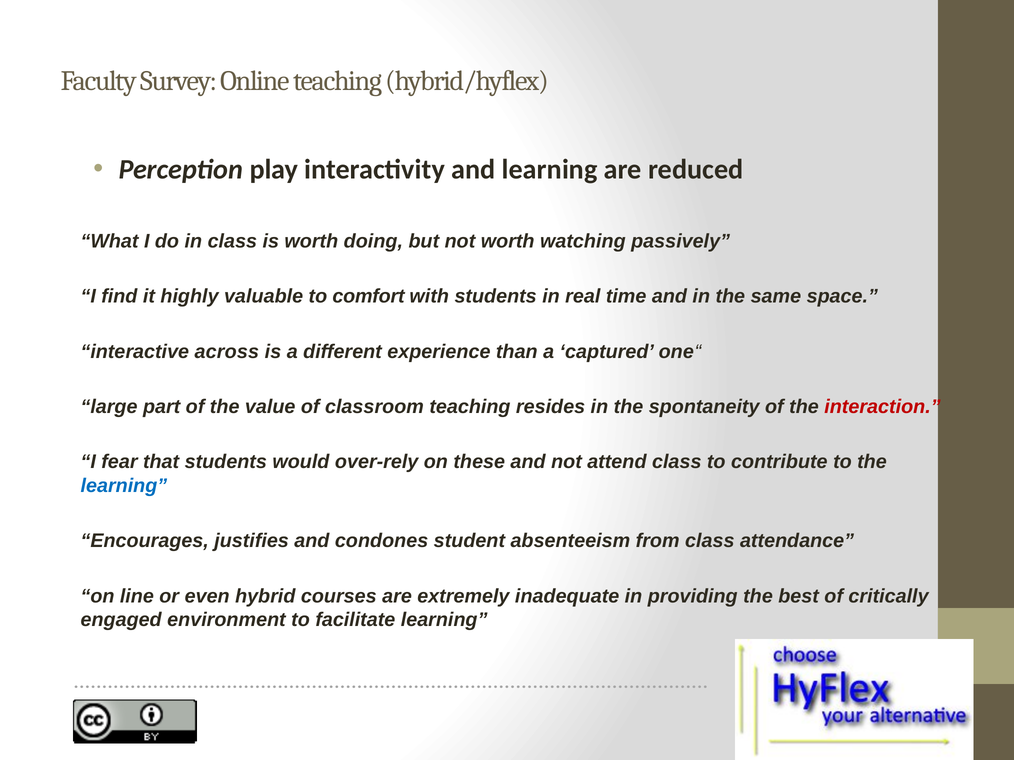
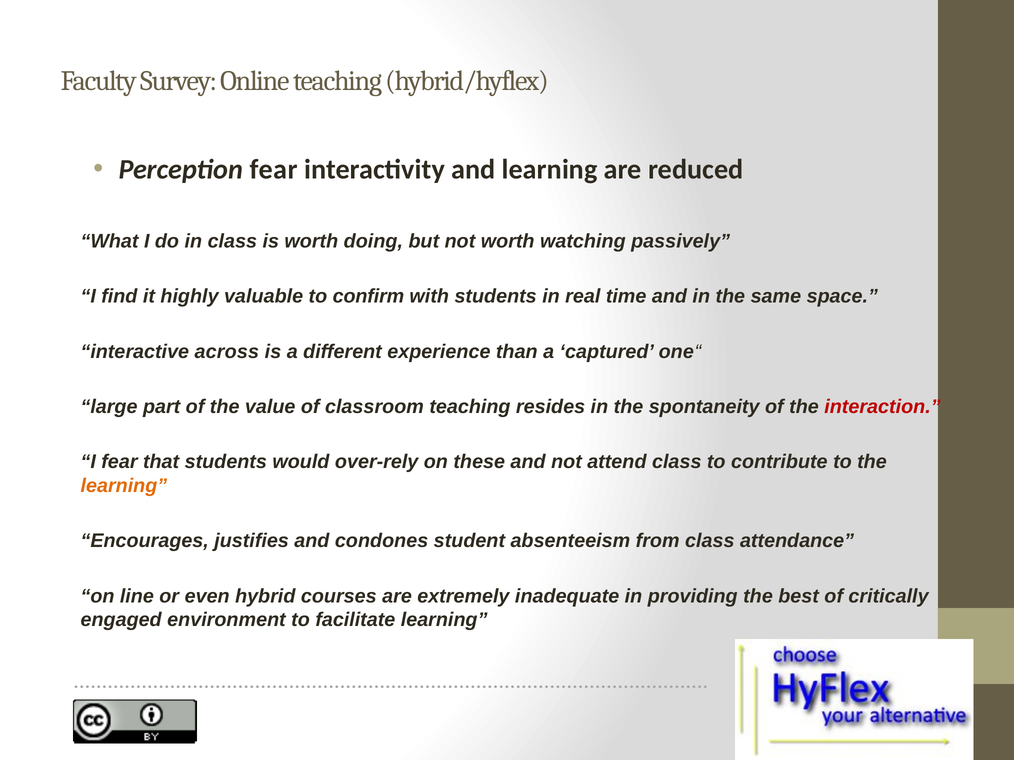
Perception play: play -> fear
comfort: comfort -> confirm
learning at (124, 486) colour: blue -> orange
